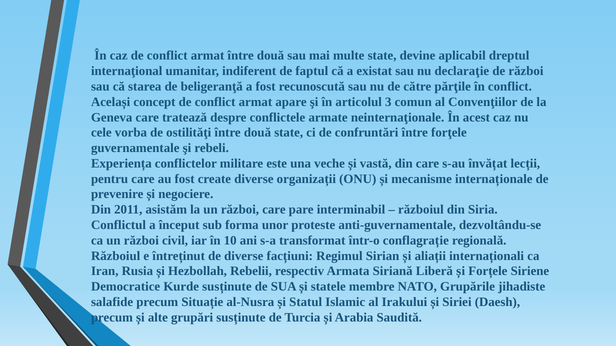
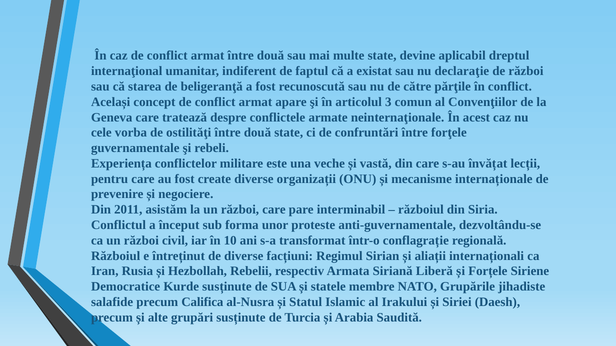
Situație: Situație -> Califica
